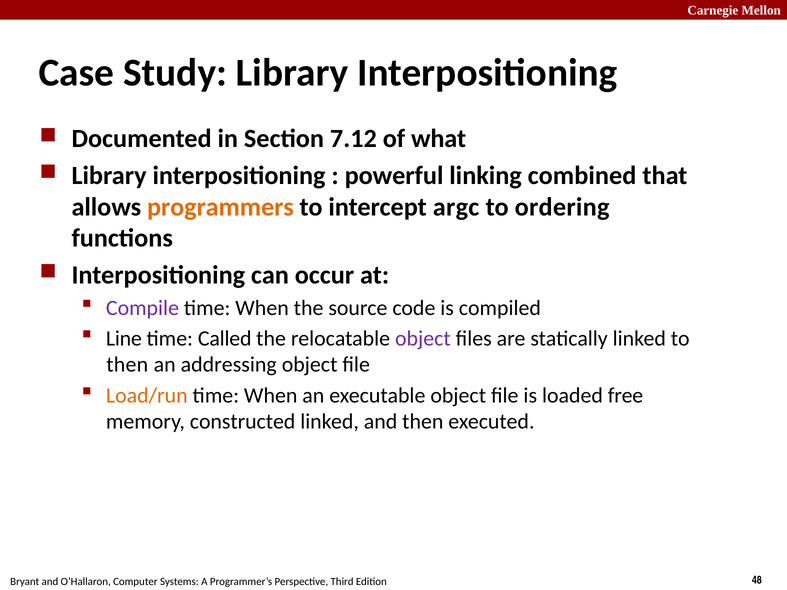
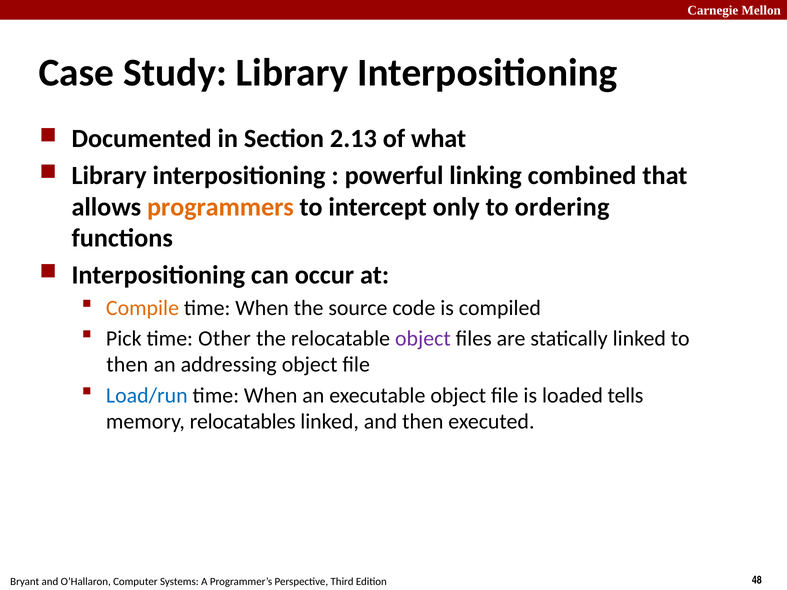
7.12: 7.12 -> 2.13
argc: argc -> only
Compile colour: purple -> orange
Line: Line -> Pick
Called: Called -> Other
Load/run colour: orange -> blue
free: free -> tells
constructed: constructed -> relocatables
